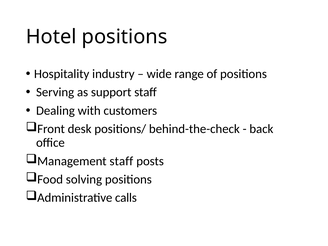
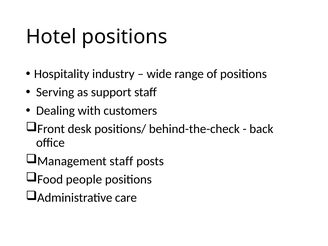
solving: solving -> people
calls: calls -> care
